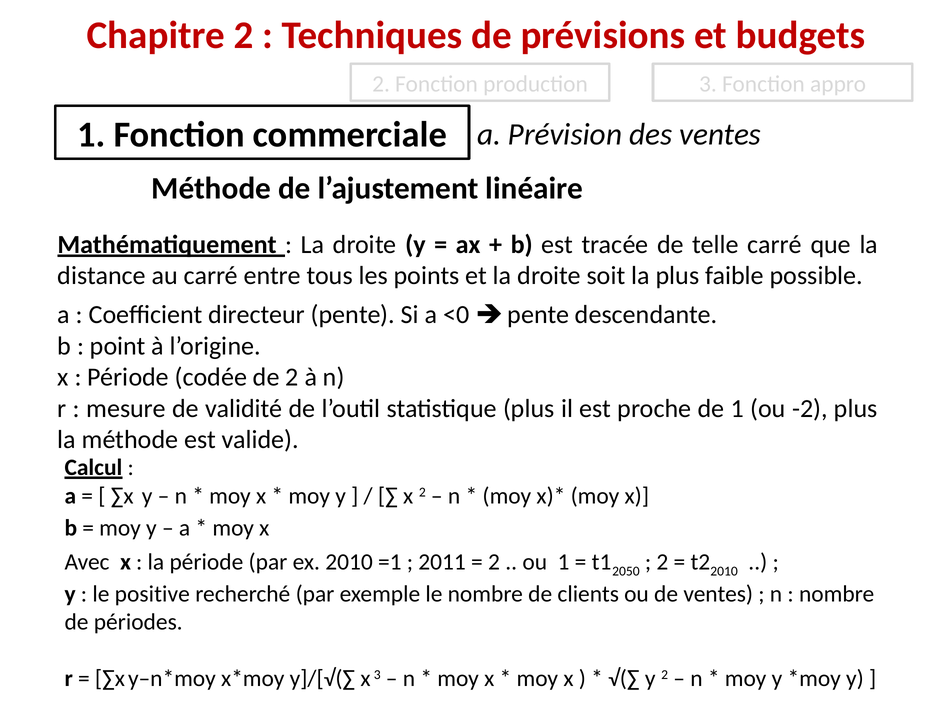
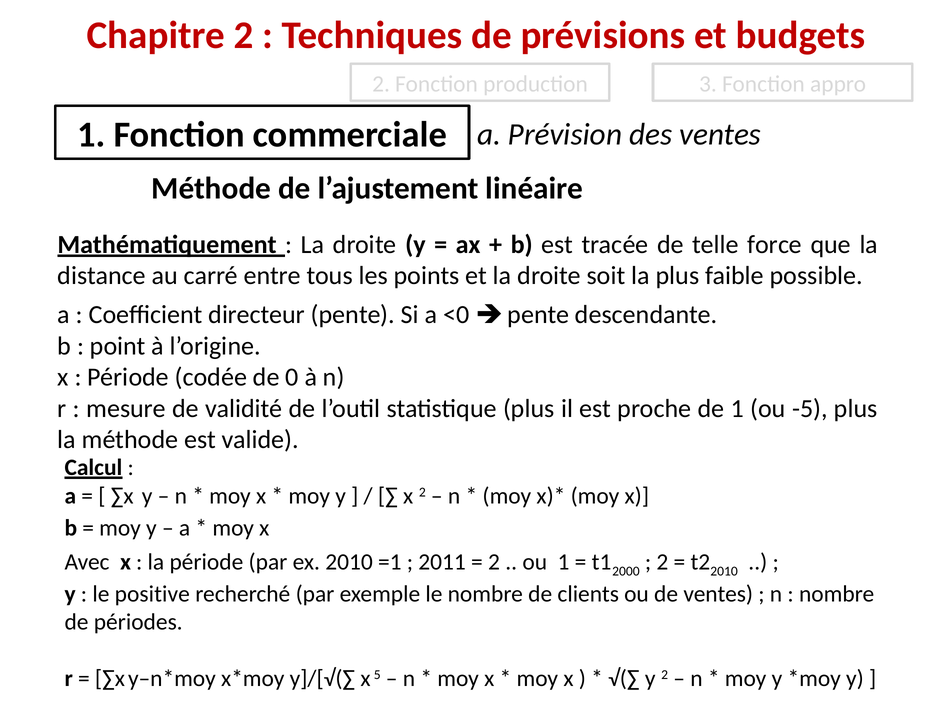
telle carré: carré -> force
de 2: 2 -> 0
-2: -2 -> -5
2050: 2050 -> 2000
x 3: 3 -> 5
